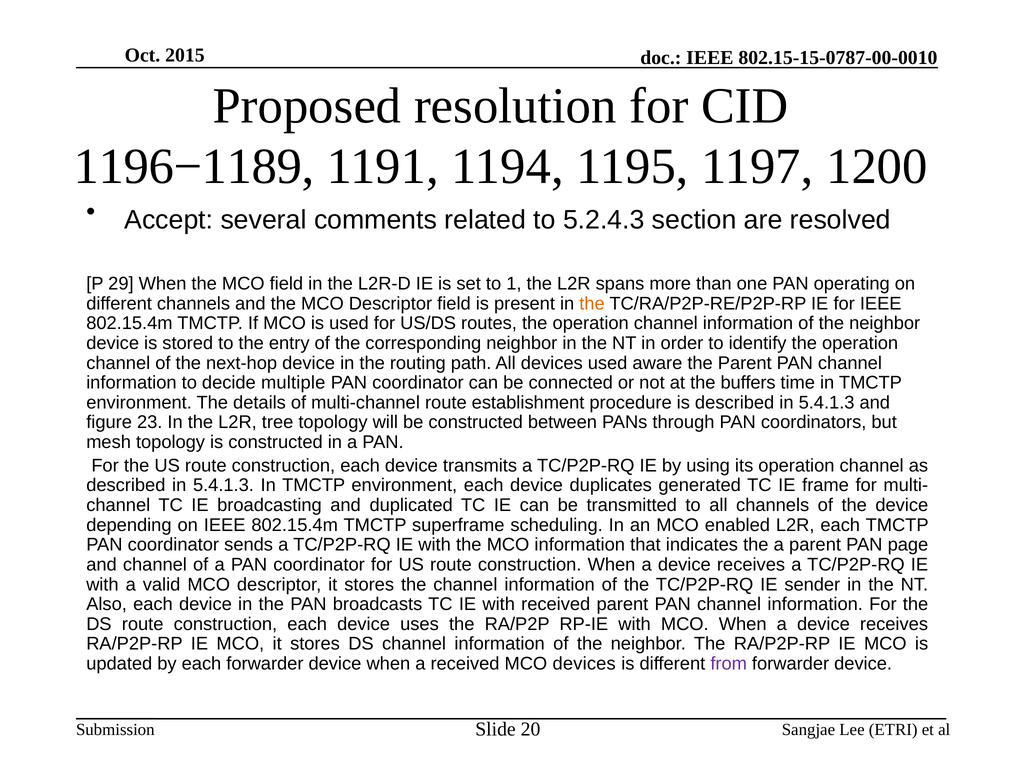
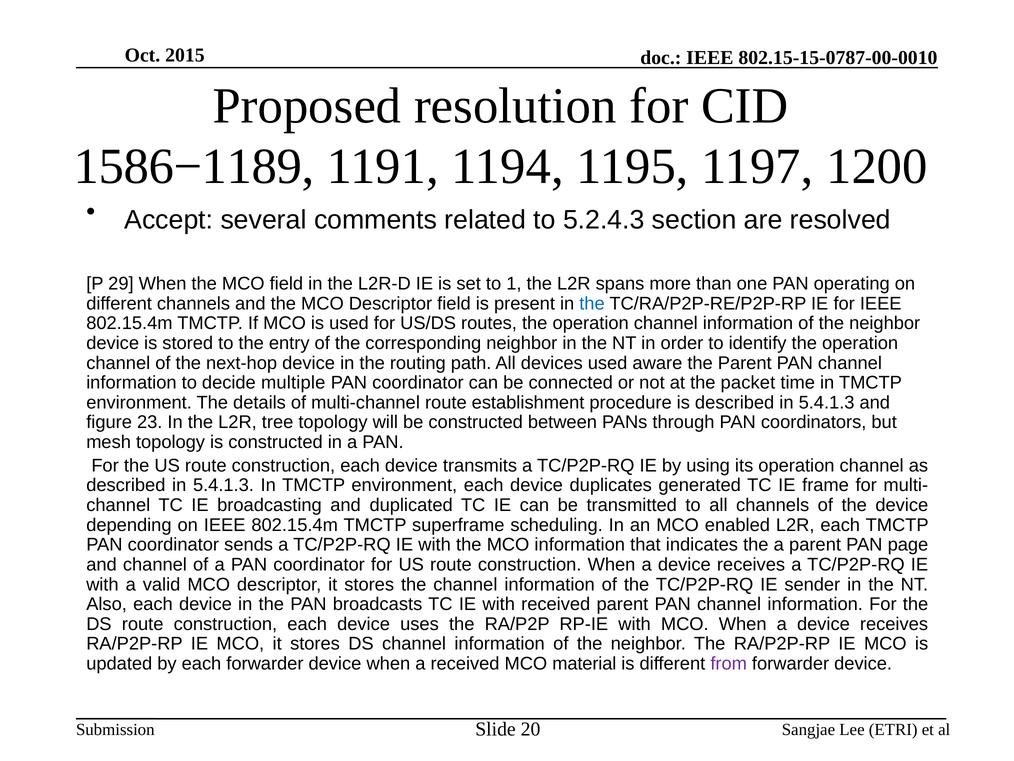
1196−1189: 1196−1189 -> 1586−1189
the at (592, 303) colour: orange -> blue
buffers: buffers -> packet
MCO devices: devices -> material
